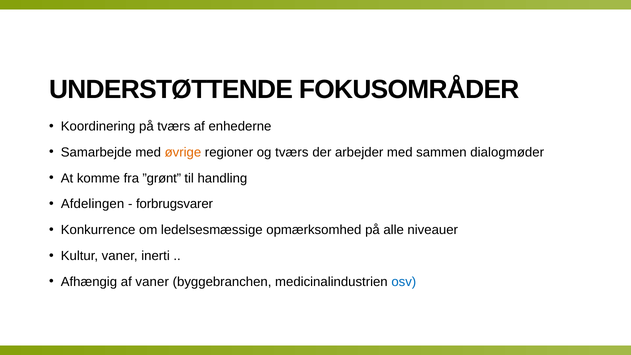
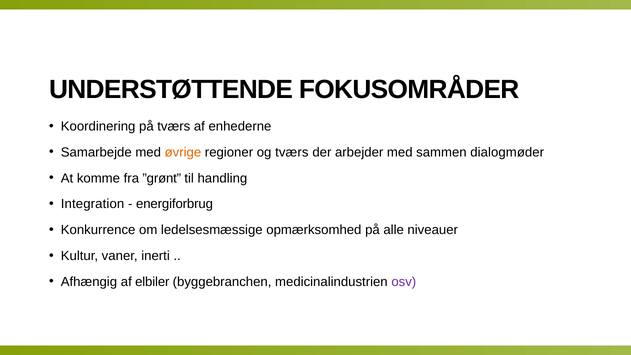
Afdelingen: Afdelingen -> Integration
forbrugsvarer: forbrugsvarer -> energiforbrug
af vaner: vaner -> elbiler
osv colour: blue -> purple
